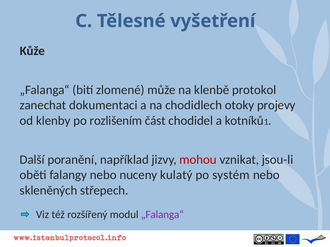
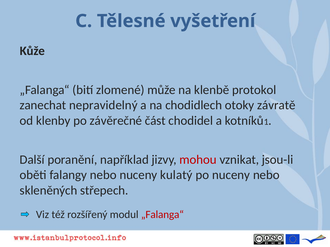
dokumentaci: dokumentaci -> nepravidelný
projevy: projevy -> závratě
rozlišením: rozlišením -> závěrečné
po systém: systém -> nuceny
„Falanga“ at (162, 215) colour: purple -> red
